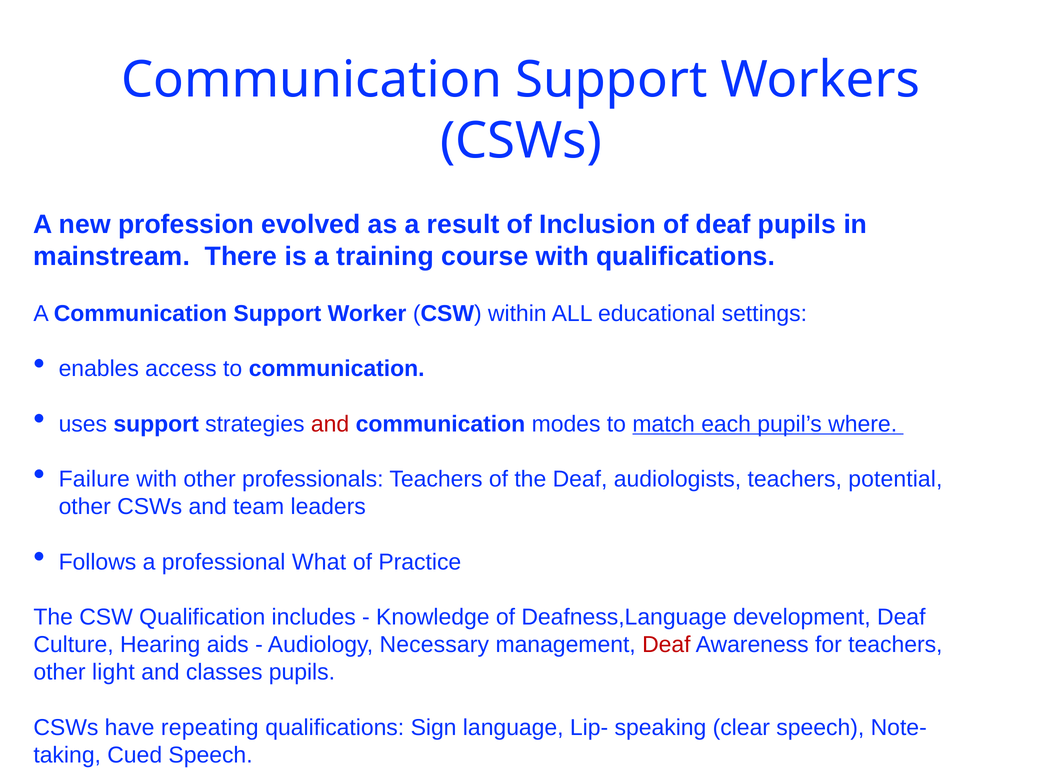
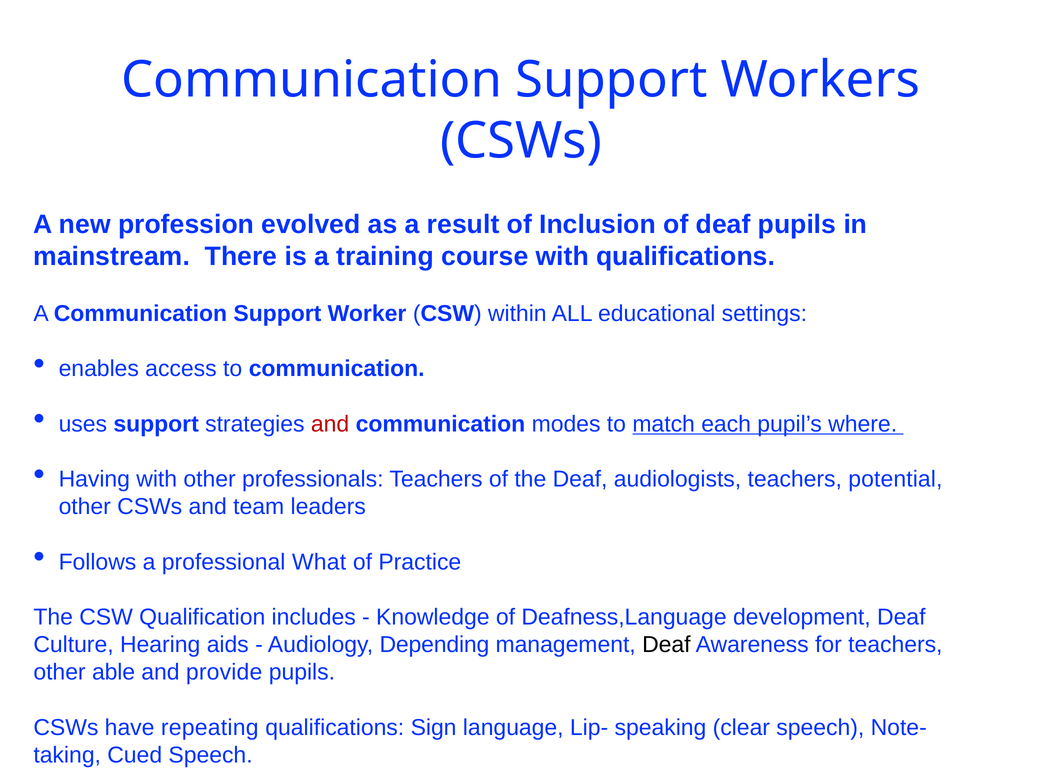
Failure: Failure -> Having
Necessary: Necessary -> Depending
Deaf at (666, 644) colour: red -> black
light: light -> able
classes: classes -> provide
